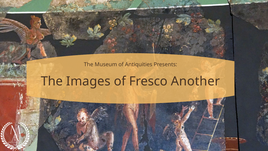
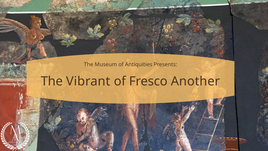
Images: Images -> Vibrant
